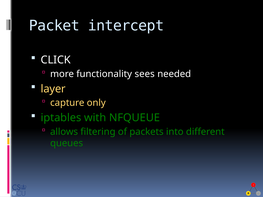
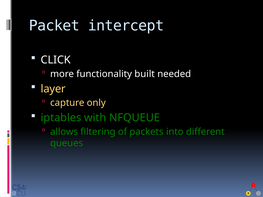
sees: sees -> built
